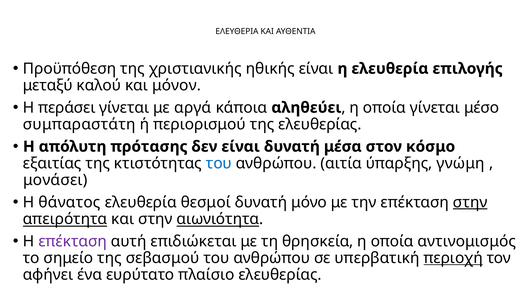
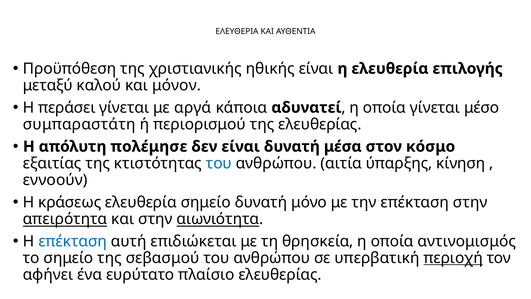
αληθεύει: αληθεύει -> αδυνατεί
πρότασης: πρότασης -> πολέμησε
γνώμη: γνώμη -> κίνηση
μονάσει: μονάσει -> εννοούν
θάνατος: θάνατος -> κράσεως
ελευθερία θεσμοί: θεσμοί -> σημείο
στην at (470, 202) underline: present -> none
επέκταση at (73, 241) colour: purple -> blue
